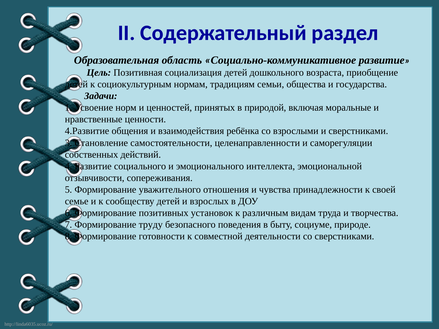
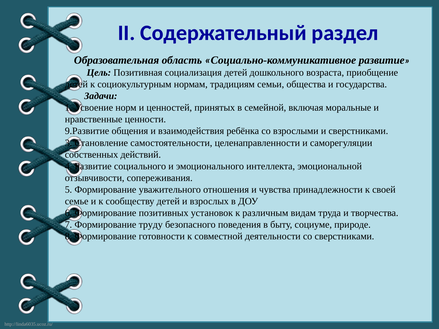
природой: природой -> семейной
4.Развитие: 4.Развитие -> 9.Развитие
